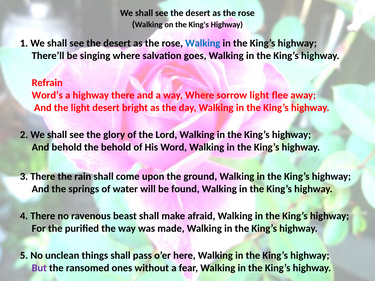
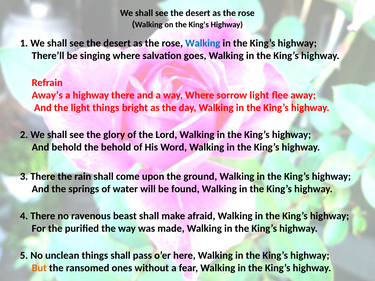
Word’s: Word’s -> Away’s
light desert: desert -> things
But colour: purple -> orange
